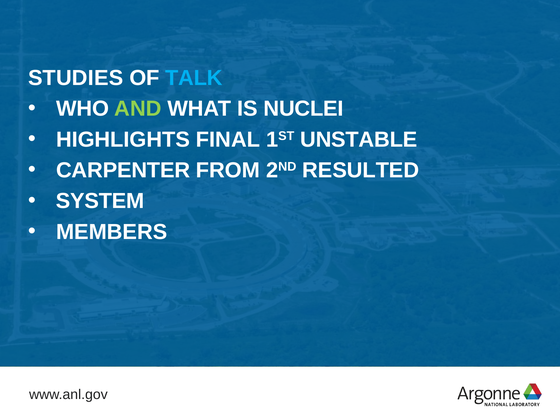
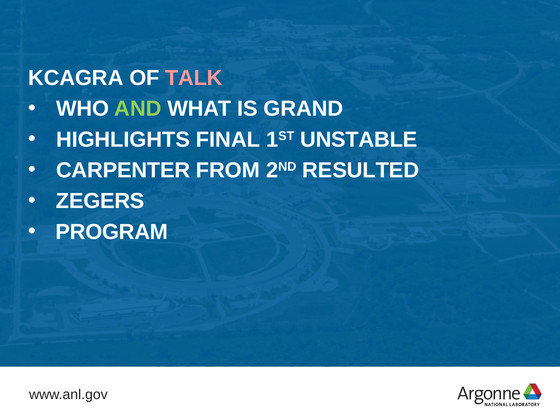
STUDIES: STUDIES -> KCAGRA
TALK colour: light blue -> pink
NUCLEI: NUCLEI -> GRAND
SYSTEM: SYSTEM -> ZEGERS
MEMBERS: MEMBERS -> PROGRAM
